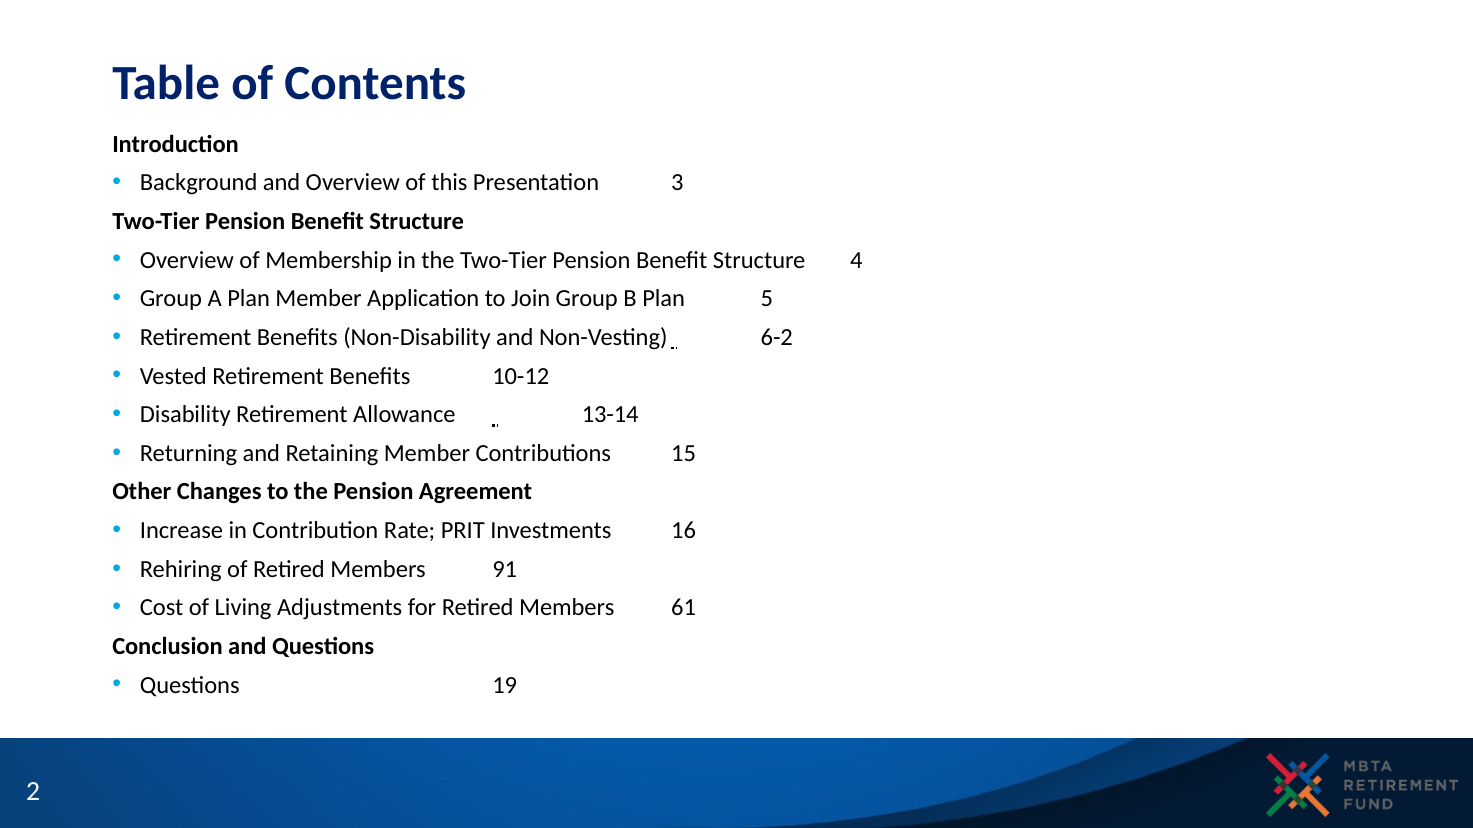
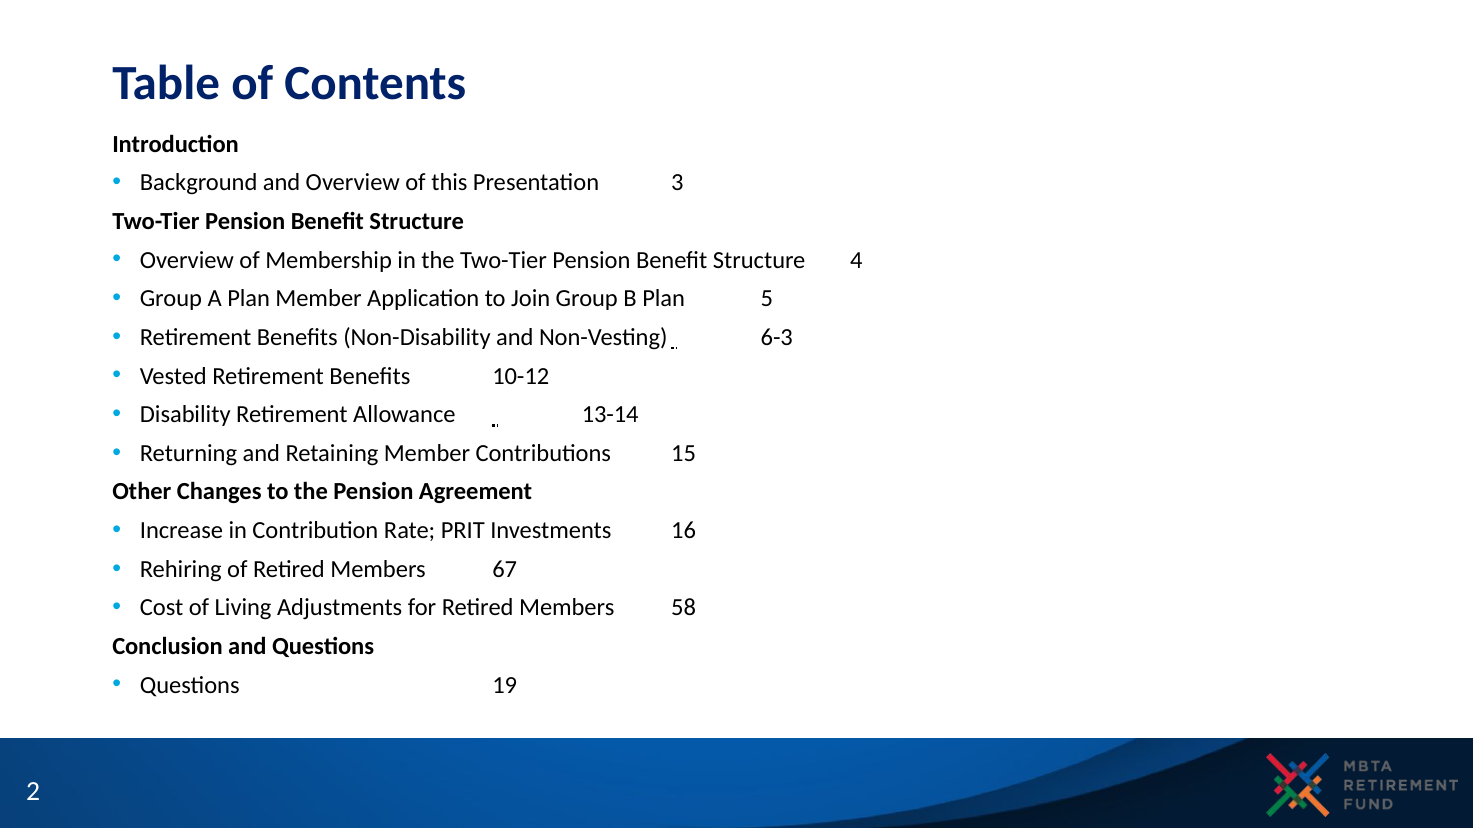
6-2: 6-2 -> 6-3
91: 91 -> 67
61: 61 -> 58
